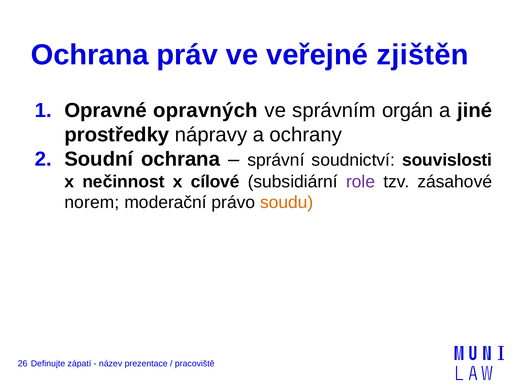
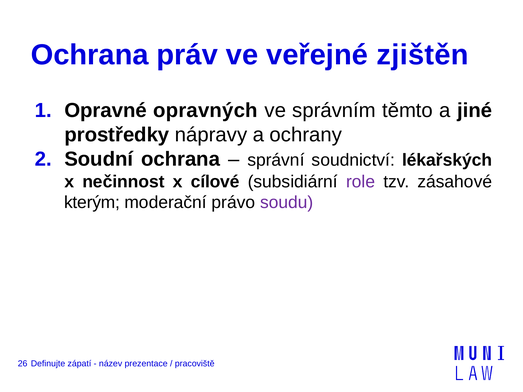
orgán: orgán -> těmto
souvislosti: souvislosti -> lékařských
norem: norem -> kterým
soudu colour: orange -> purple
